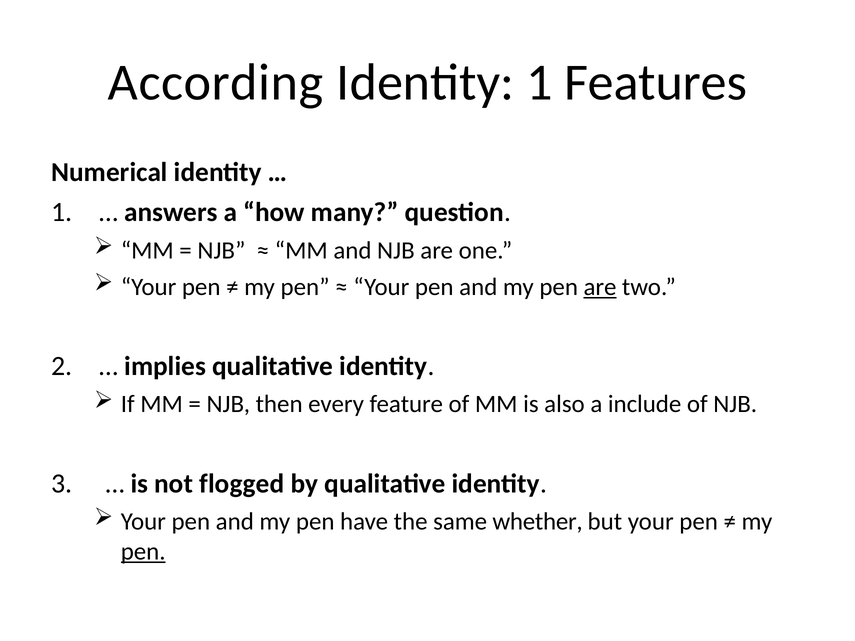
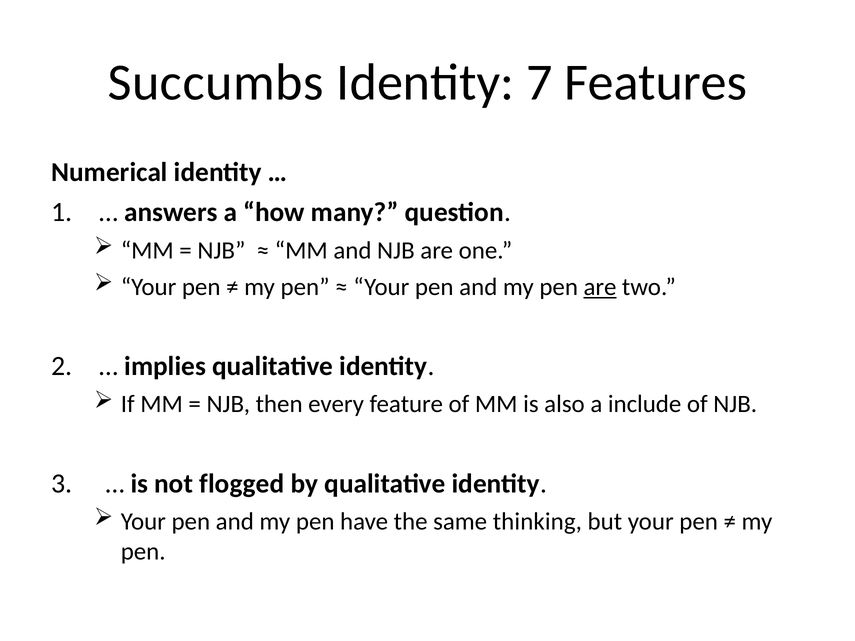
According: According -> Succumbs
Identity 1: 1 -> 7
whether: whether -> thinking
pen at (143, 552) underline: present -> none
